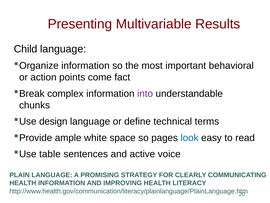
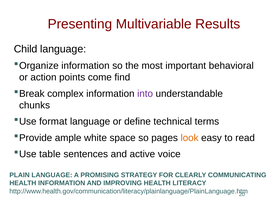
fact: fact -> find
design: design -> format
look colour: blue -> orange
